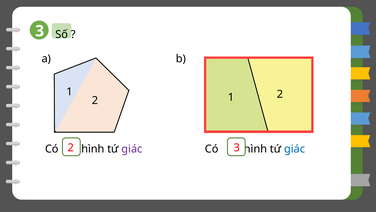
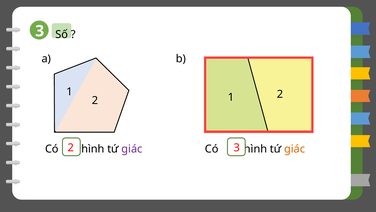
giác at (295, 149) colour: blue -> orange
